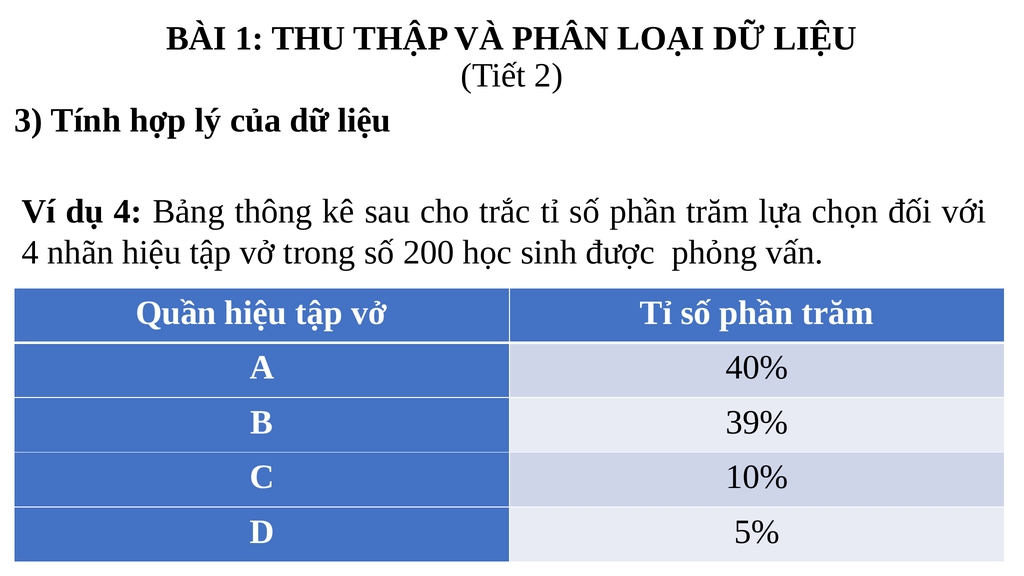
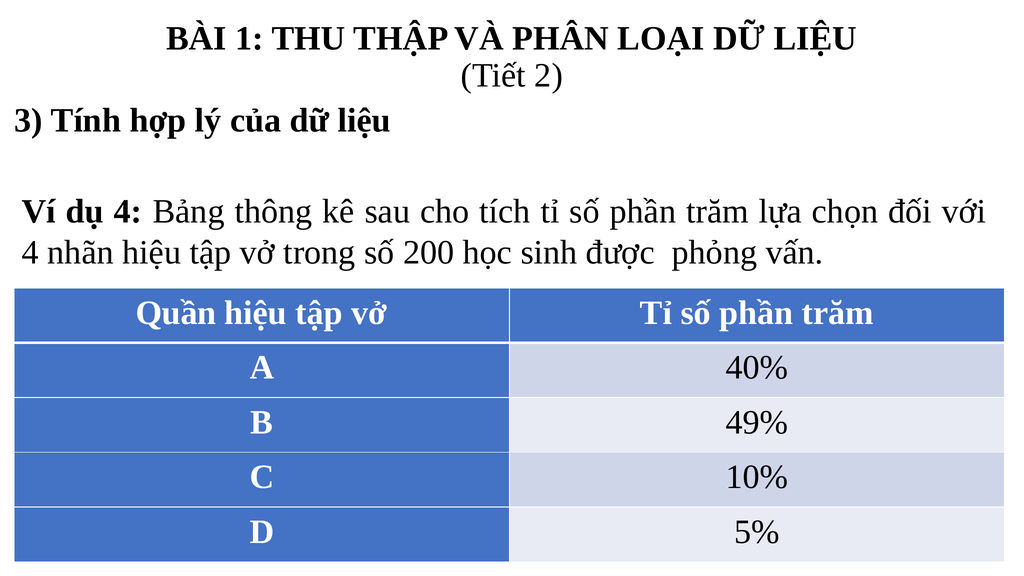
trắc: trắc -> tích
39%: 39% -> 49%
